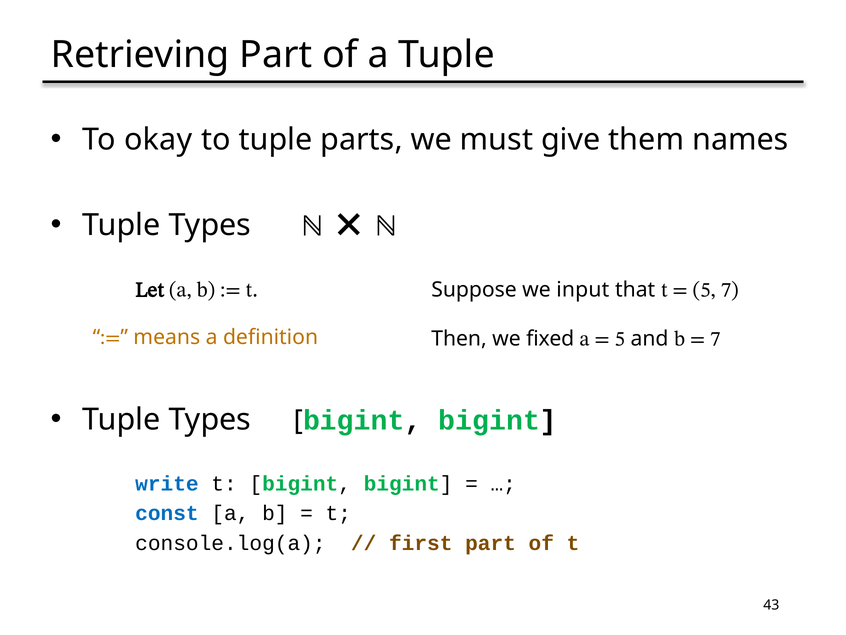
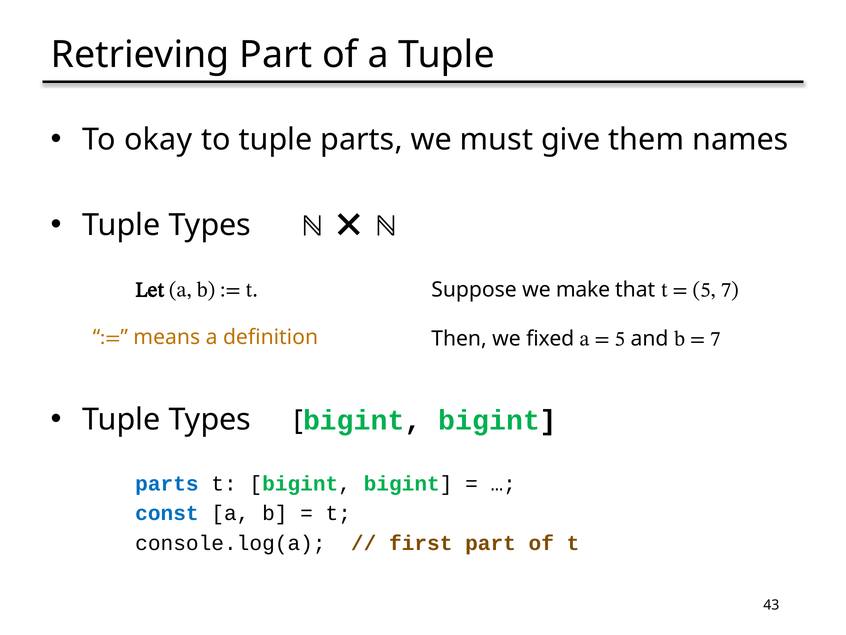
input: input -> make
write at (167, 483): write -> parts
